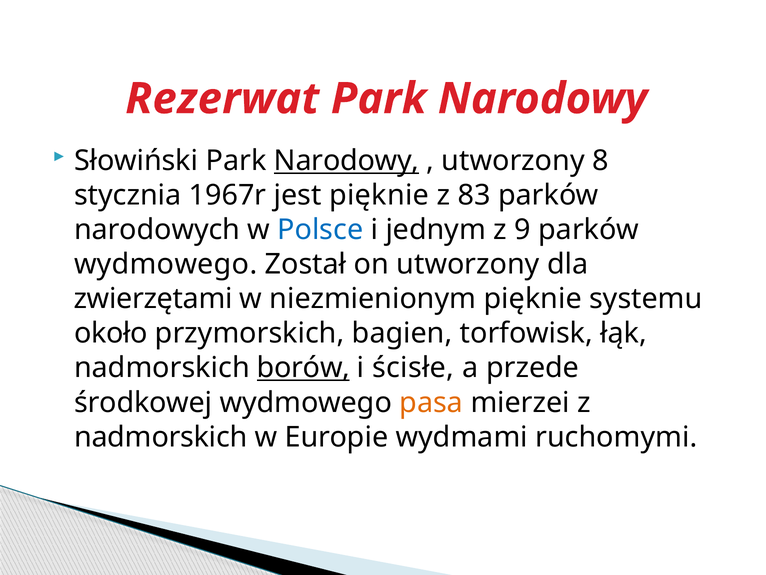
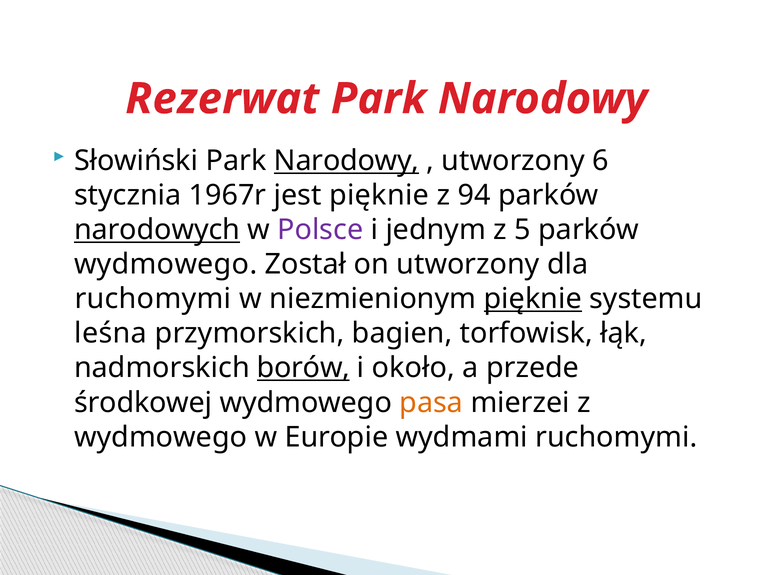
8: 8 -> 6
83: 83 -> 94
narodowych underline: none -> present
Polsce colour: blue -> purple
9: 9 -> 5
zwierzętami at (153, 299): zwierzętami -> ruchomymi
pięknie at (533, 299) underline: none -> present
około: około -> leśna
ścisłe: ścisłe -> około
nadmorskich at (161, 437): nadmorskich -> wydmowego
